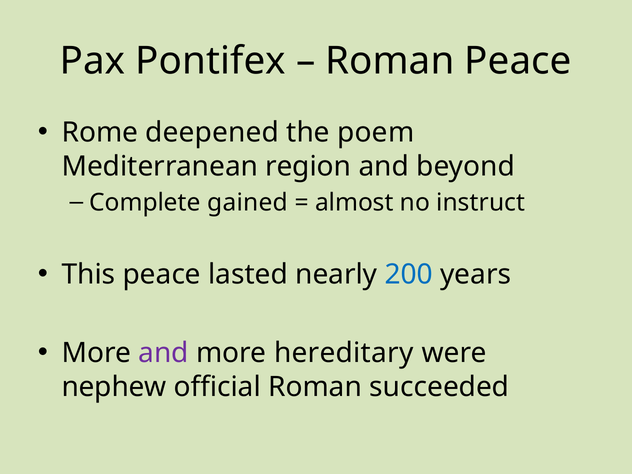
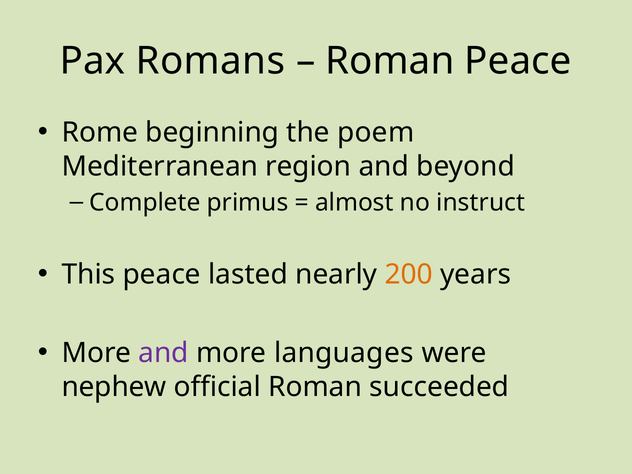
Pontifex: Pontifex -> Romans
deepened: deepened -> beginning
gained: gained -> primus
200 colour: blue -> orange
hereditary: hereditary -> languages
